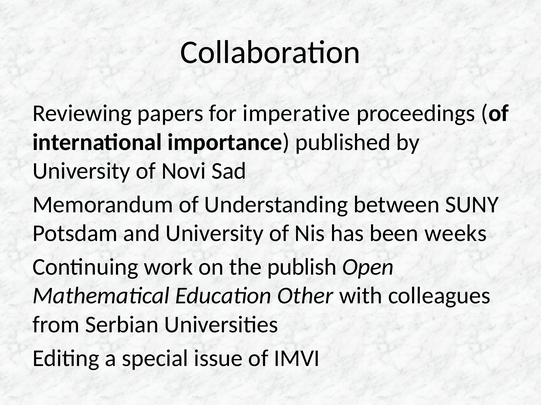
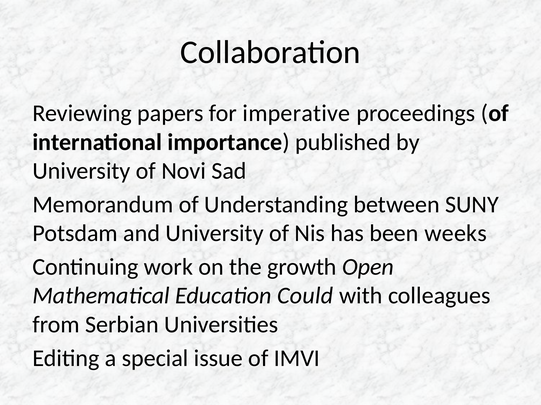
publish: publish -> growth
Other: Other -> Could
